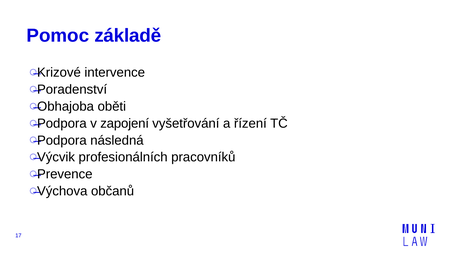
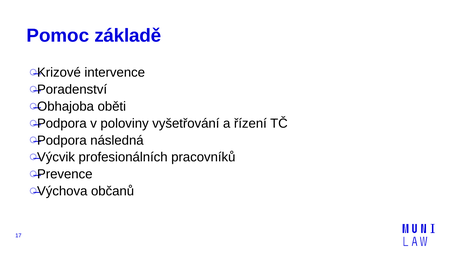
zapojení: zapojení -> poloviny
